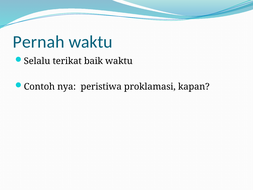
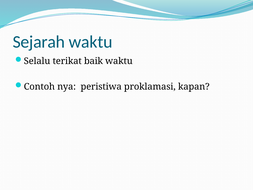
Pernah: Pernah -> Sejarah
